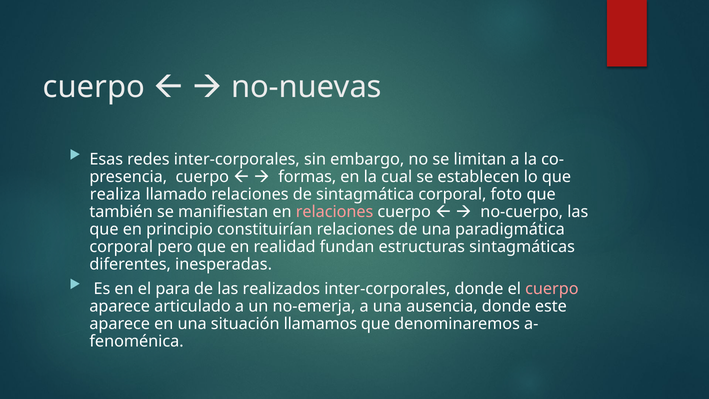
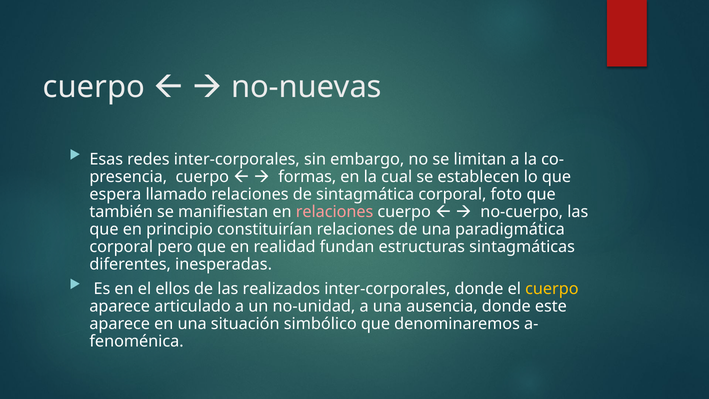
realiza: realiza -> espera
para: para -> ellos
cuerpo at (552, 289) colour: pink -> yellow
no-emerja: no-emerja -> no-unidad
llamamos: llamamos -> simbólico
